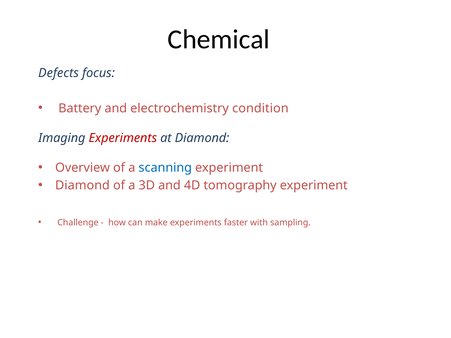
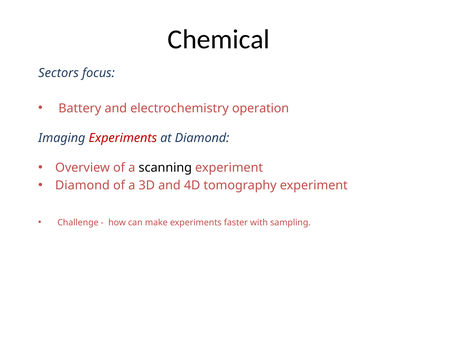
Defects: Defects -> Sectors
condition: condition -> operation
scanning colour: blue -> black
